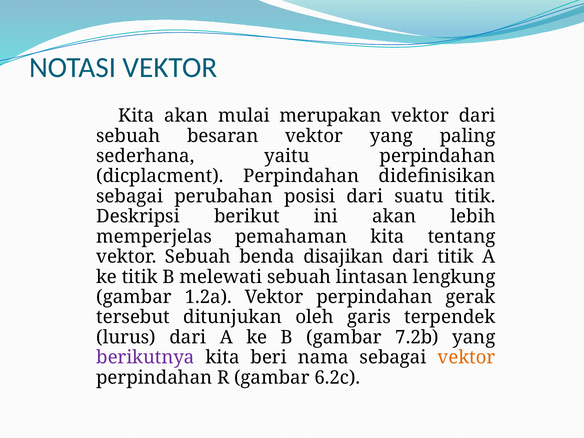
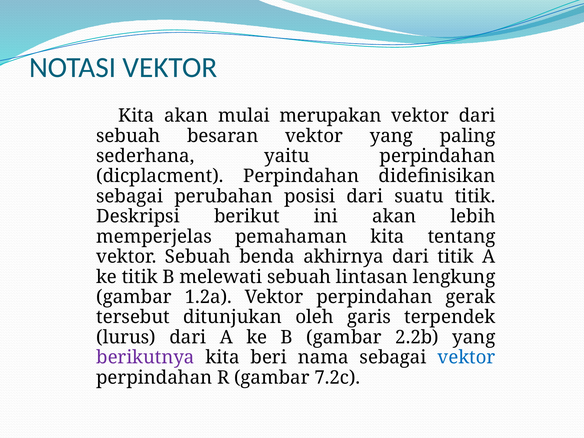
disajikan: disajikan -> akhirnya
7.2b: 7.2b -> 2.2b
vektor at (466, 357) colour: orange -> blue
6.2c: 6.2c -> 7.2c
